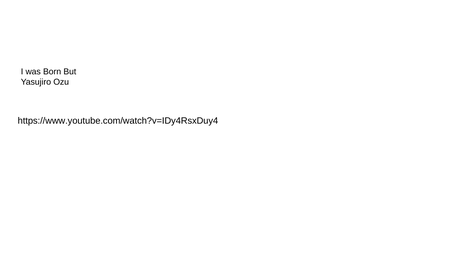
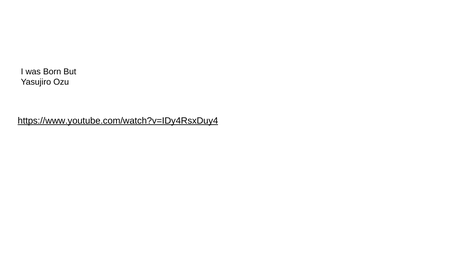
https://www.youtube.com/watch?v=IDy4RsxDuy4 underline: none -> present
